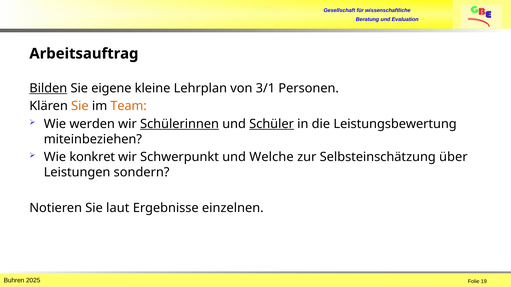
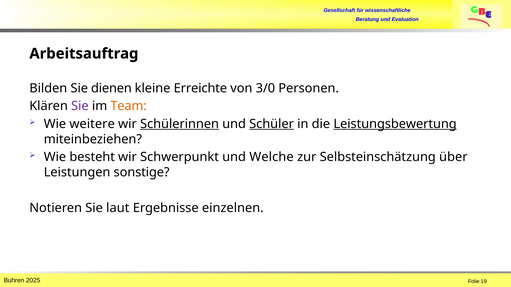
Bilden underline: present -> none
eigene: eigene -> dienen
Lehrplan: Lehrplan -> Erreichte
3/1: 3/1 -> 3/0
Sie at (80, 106) colour: orange -> purple
werden: werden -> weitere
Leistungsbewertung underline: none -> present
konkret: konkret -> besteht
sondern: sondern -> sonstige
